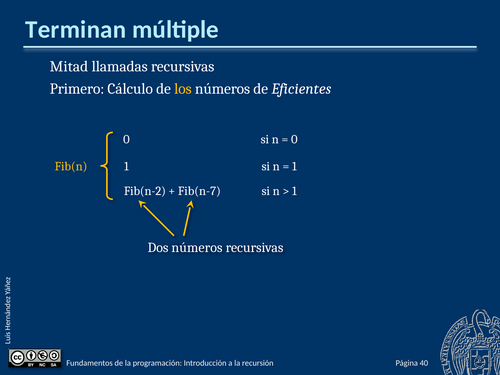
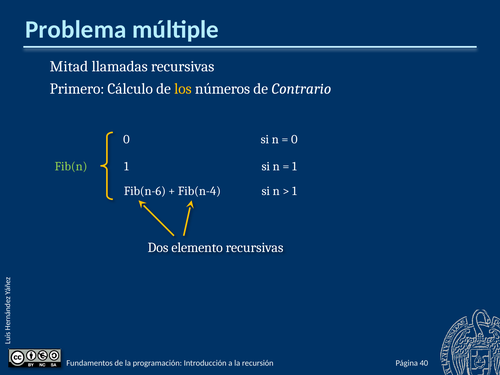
Terminan: Terminan -> Problema
Eficientes: Eficientes -> Contrario
Fib(n colour: yellow -> light green
Fib(n-2: Fib(n-2 -> Fib(n-6
Fib(n-7: Fib(n-7 -> Fib(n-4
Dos números: números -> elemento
